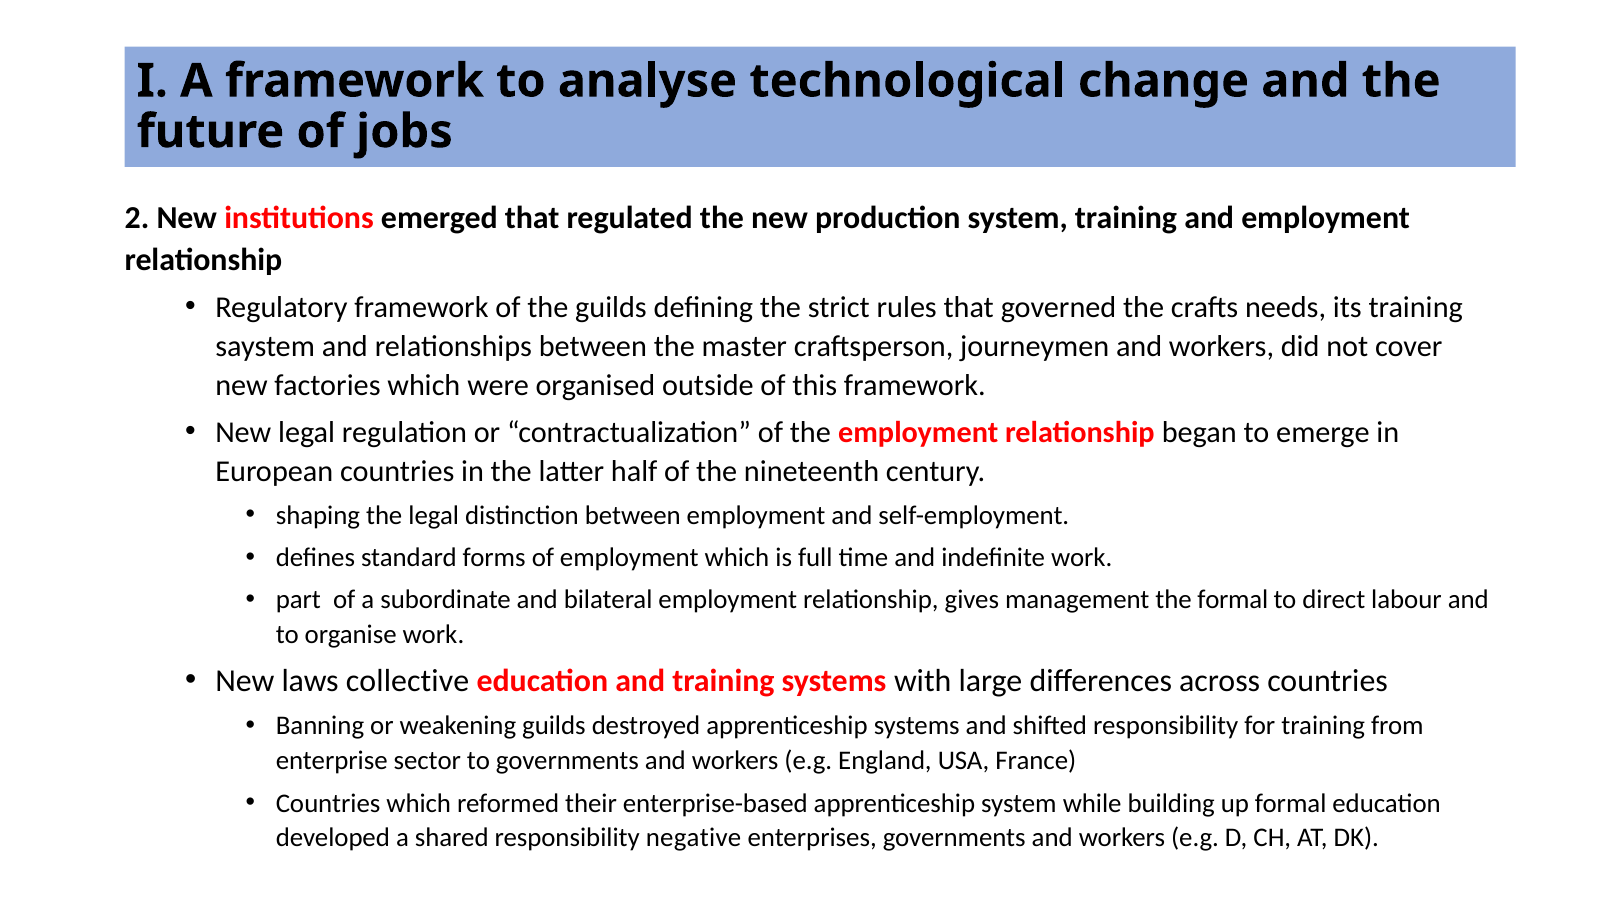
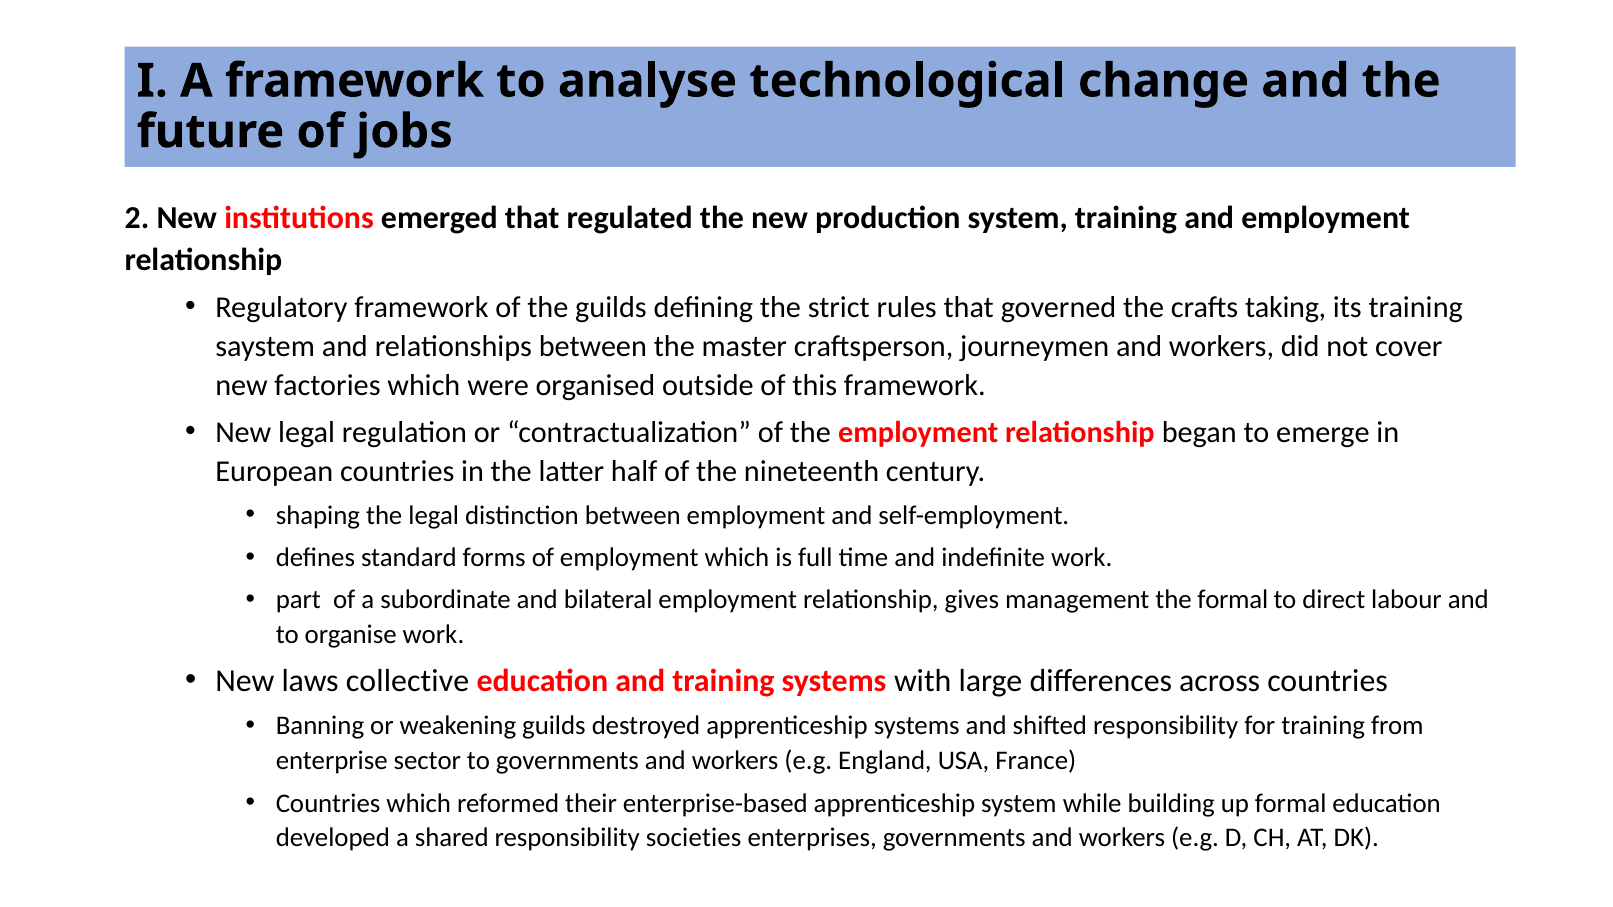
needs: needs -> taking
negative: negative -> societies
